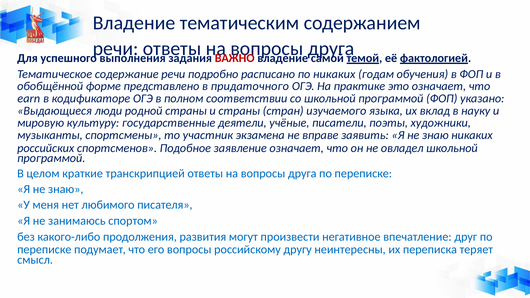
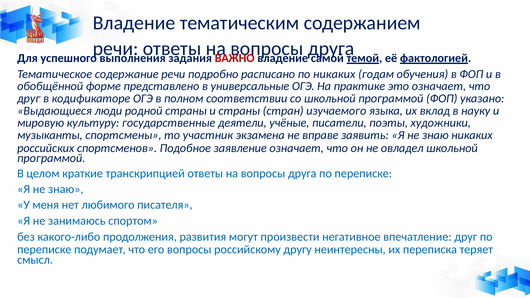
придаточного: придаточного -> универсальные
earn at (29, 99): earn -> друг
